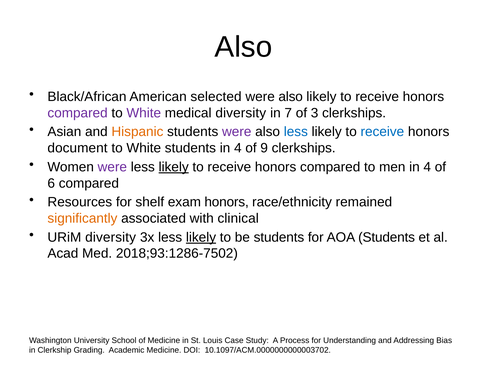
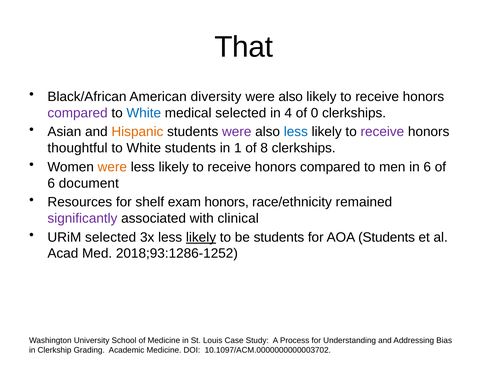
Also at (243, 47): Also -> That
selected: selected -> diversity
White at (144, 113) colour: purple -> blue
medical diversity: diversity -> selected
7: 7 -> 4
3: 3 -> 0
receive at (382, 132) colour: blue -> purple
document: document -> thoughtful
students in 4: 4 -> 1
9: 9 -> 8
were at (112, 167) colour: purple -> orange
likely at (174, 167) underline: present -> none
men in 4: 4 -> 6
6 compared: compared -> document
significantly colour: orange -> purple
URiM diversity: diversity -> selected
2018;93:1286-7502: 2018;93:1286-7502 -> 2018;93:1286-1252
